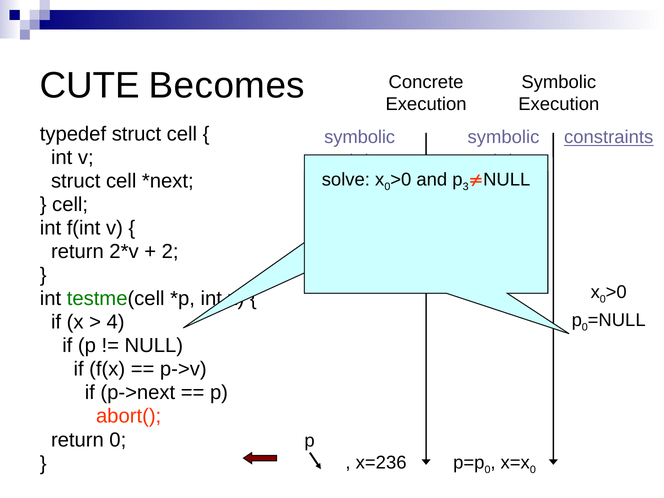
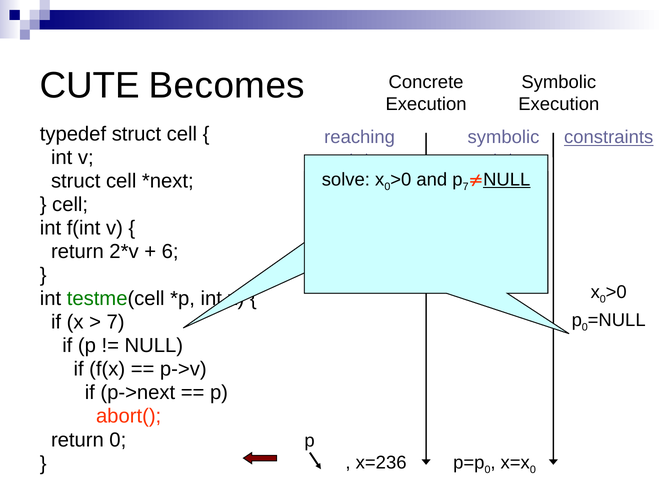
symbolic at (360, 137): symbolic -> reaching
p 3: 3 -> 7
NULL at (507, 180) underline: none -> present
2: 2 -> 6
4 at (116, 322): 4 -> 7
